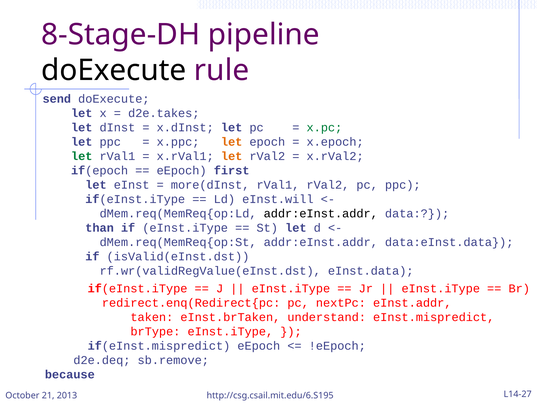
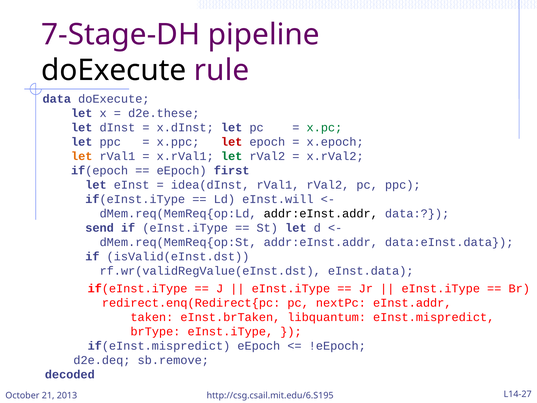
8-Stage-DH: 8-Stage-DH -> 7-Stage-DH
send at (57, 99): send -> data
d2e.takes: d2e.takes -> d2e.these
let at (232, 142) colour: orange -> red
let at (82, 156) colour: green -> orange
let at (232, 156) colour: orange -> green
more(dInst: more(dInst -> idea(dInst
than at (100, 228): than -> send
understand: understand -> libquantum
because: because -> decoded
